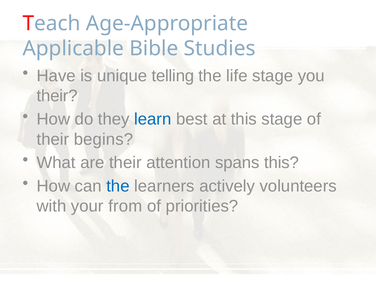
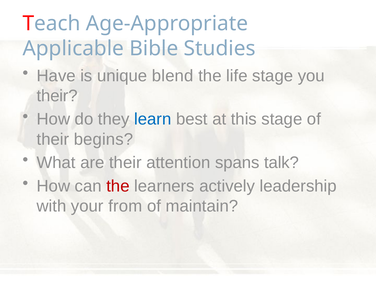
telling: telling -> blend
spans this: this -> talk
the at (118, 186) colour: blue -> red
volunteers: volunteers -> leadership
priorities: priorities -> maintain
